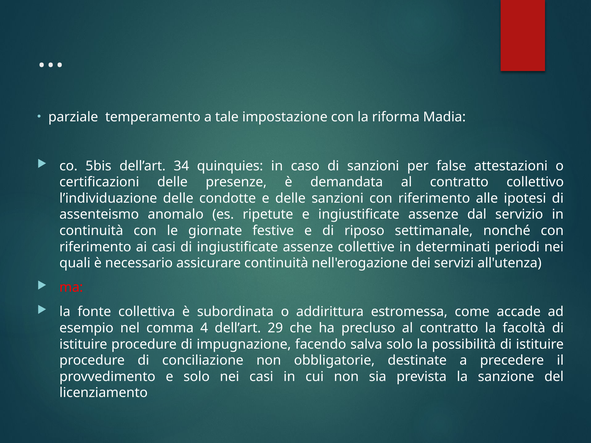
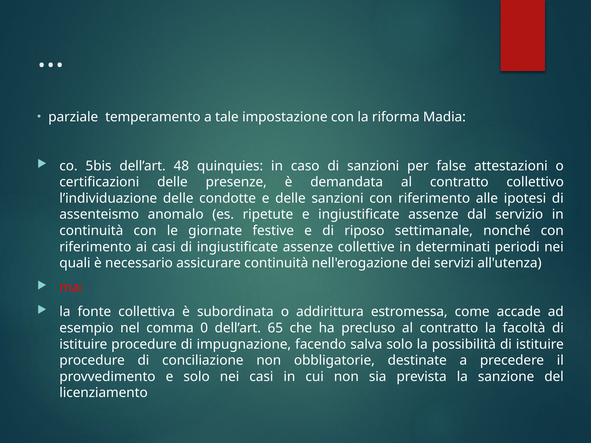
34: 34 -> 48
4: 4 -> 0
29: 29 -> 65
